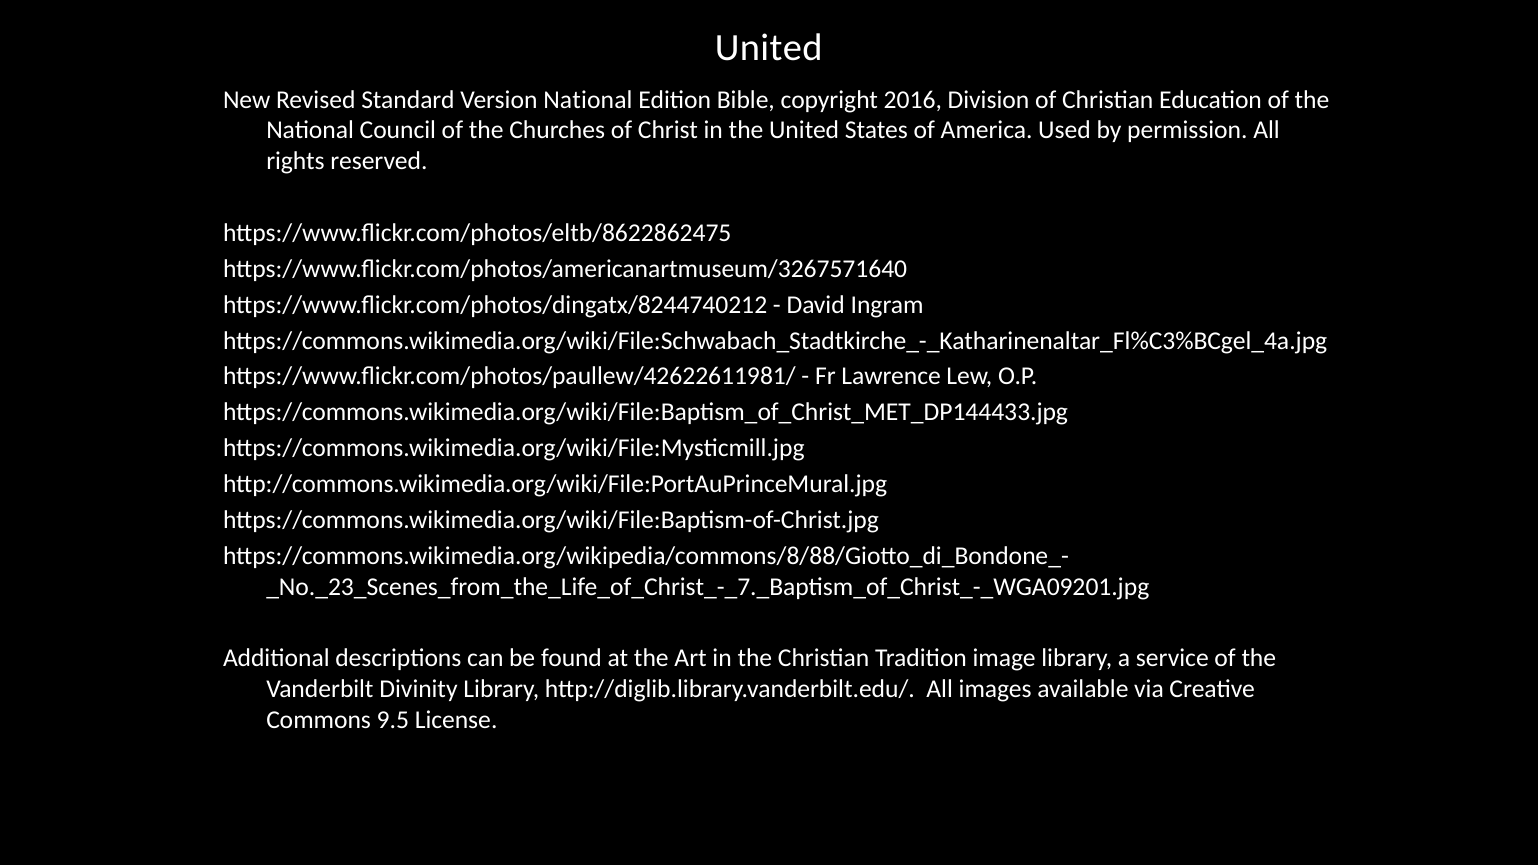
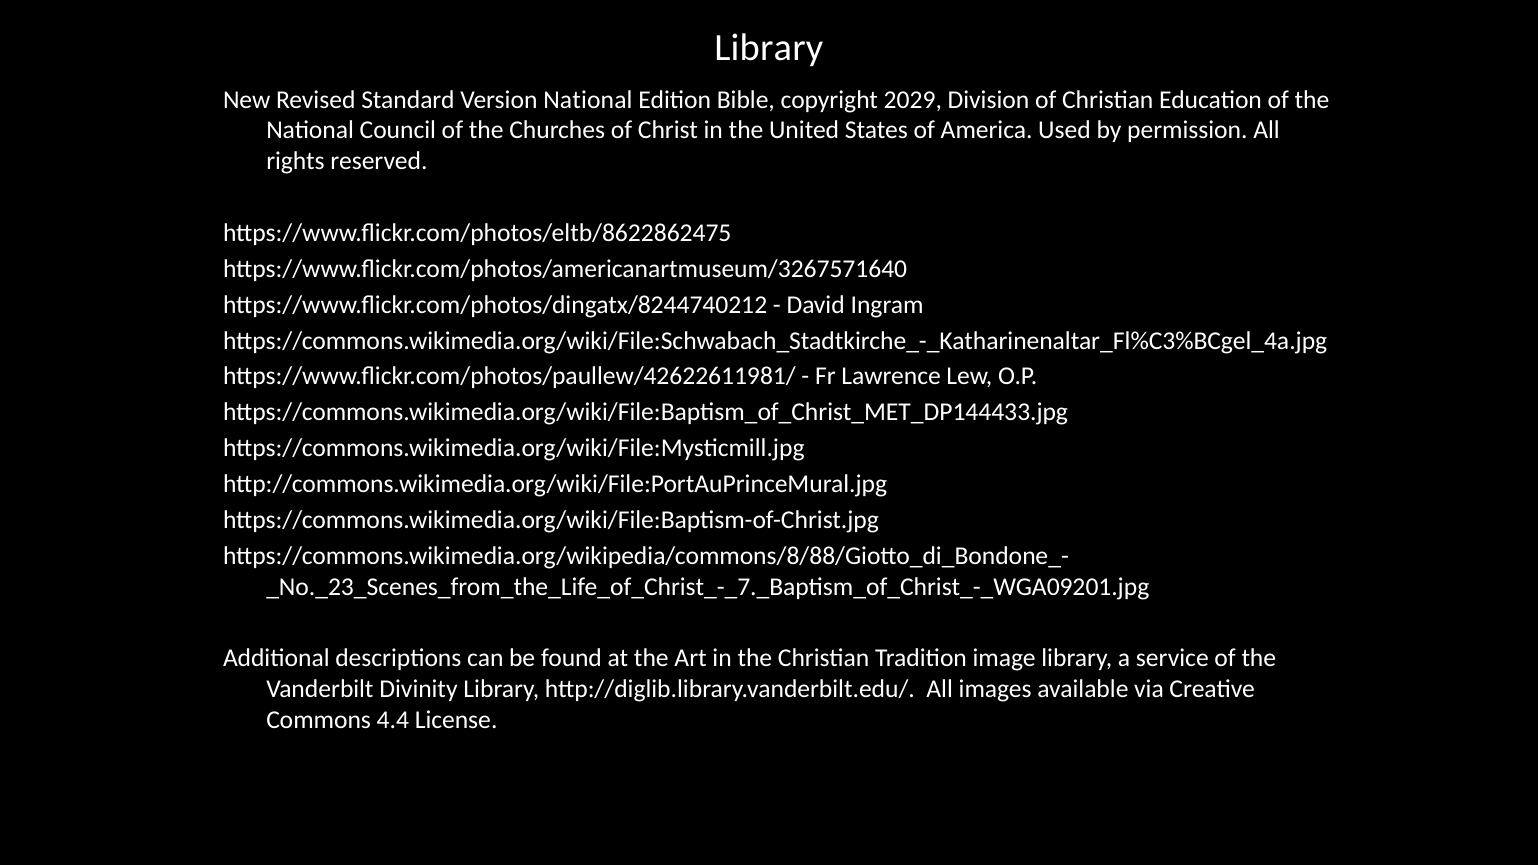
United at (769, 48): United -> Library
2016: 2016 -> 2029
9.5: 9.5 -> 4.4
